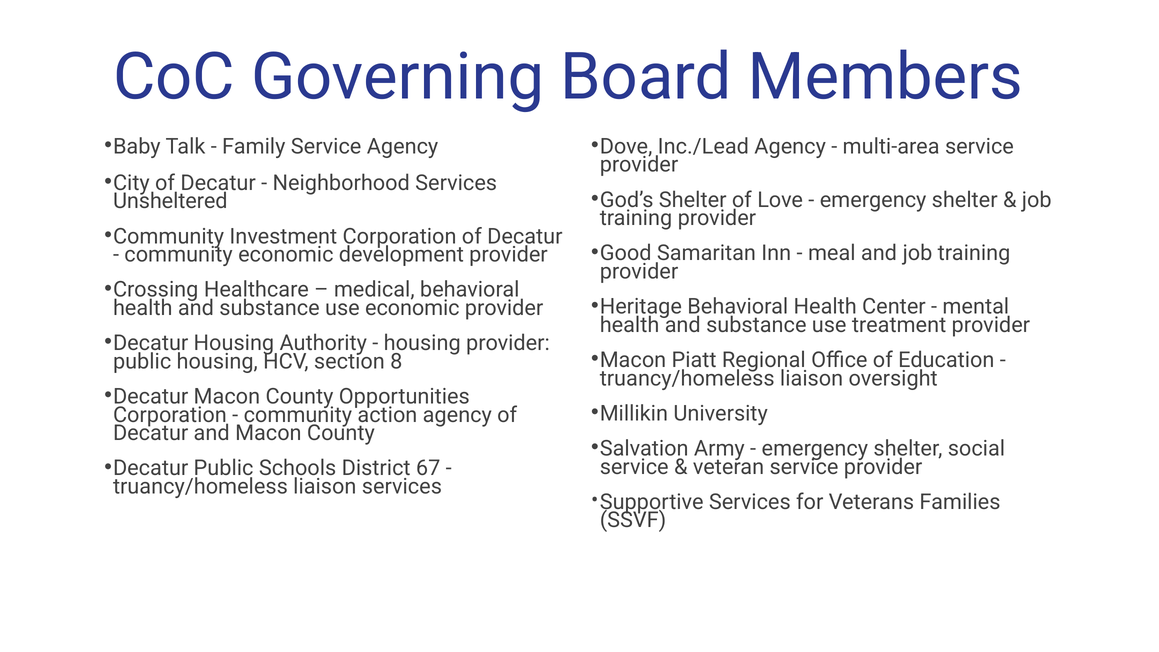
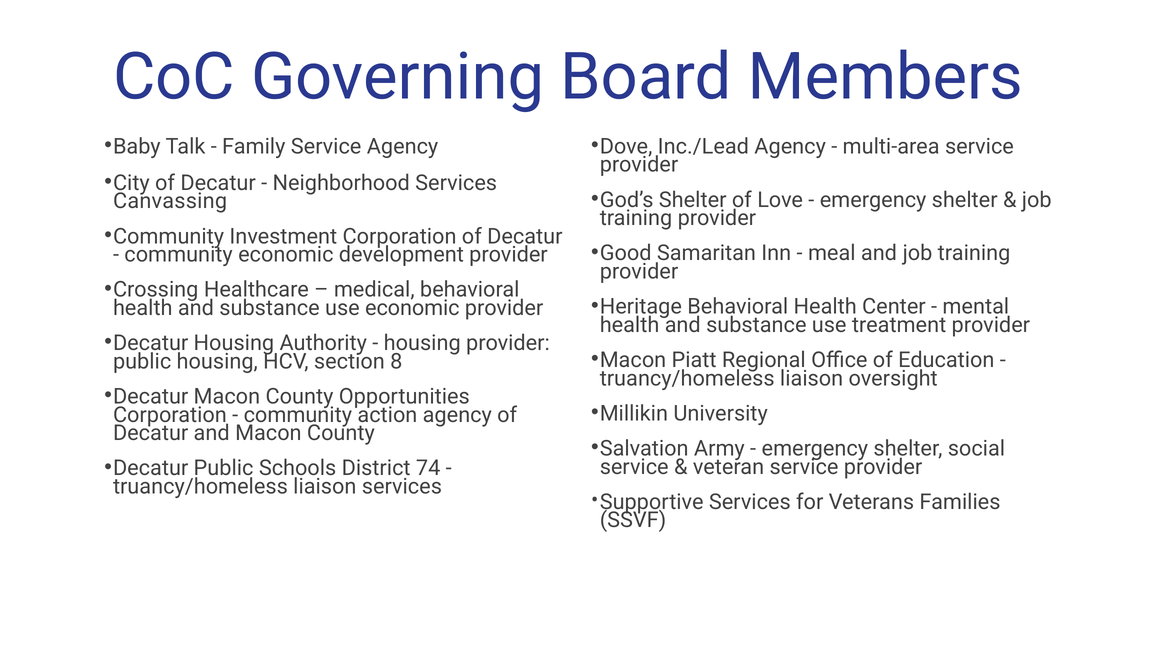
Unsheltered: Unsheltered -> Canvassing
67: 67 -> 74
